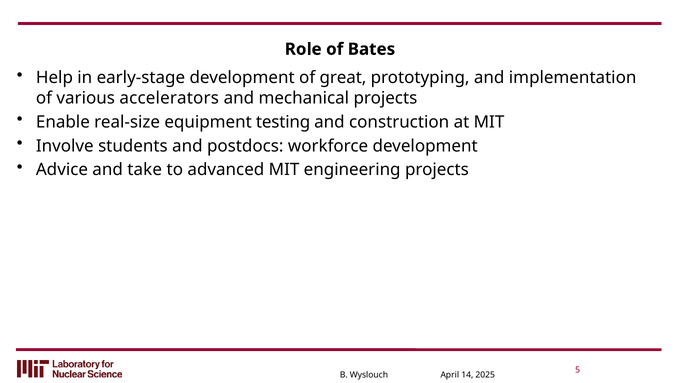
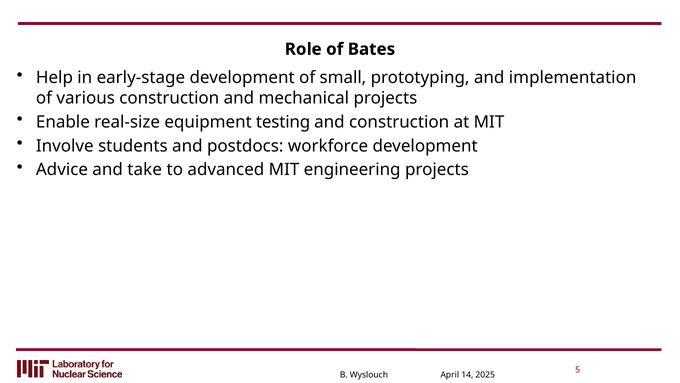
great: great -> small
various accelerators: accelerators -> construction
